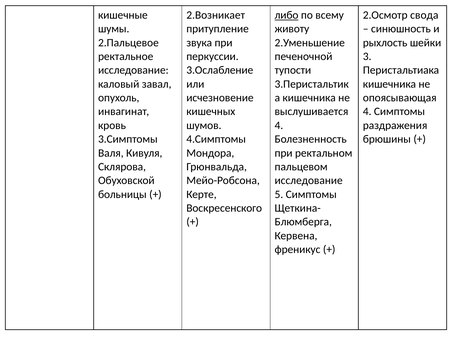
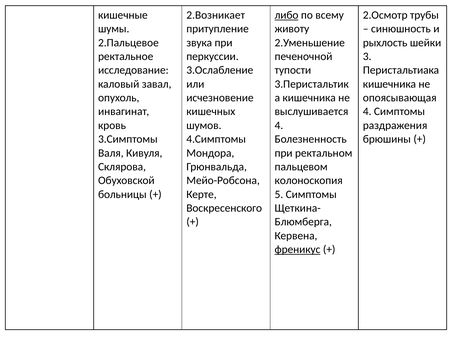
свода: свода -> трубы
исследование at (309, 181): исследование -> колоноскопия
френикус underline: none -> present
